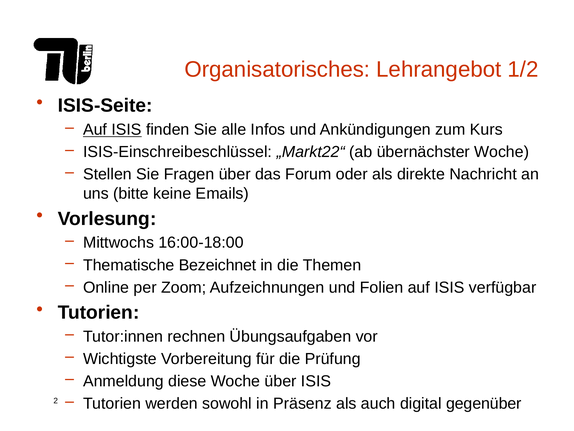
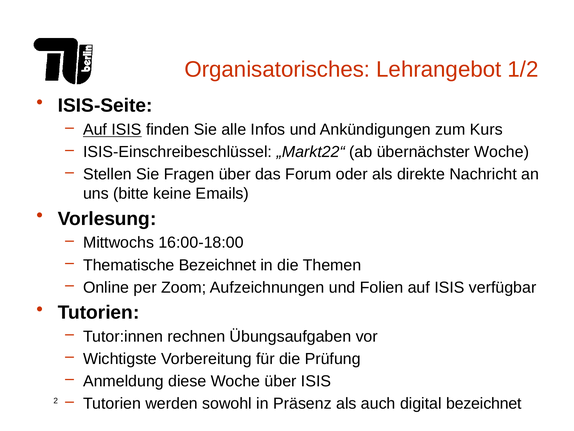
digital gegenüber: gegenüber -> bezeichnet
